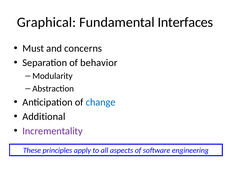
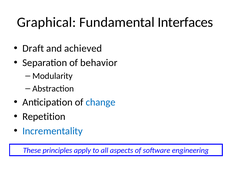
Must: Must -> Draft
concerns: concerns -> achieved
Additional: Additional -> Repetition
Incrementality colour: purple -> blue
